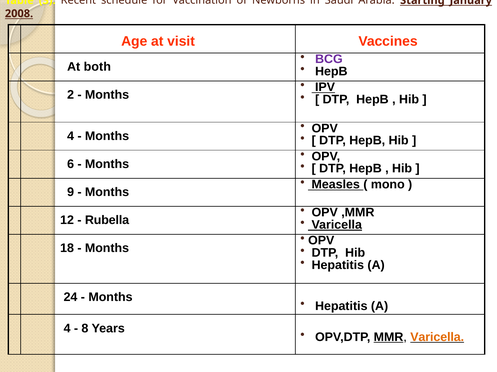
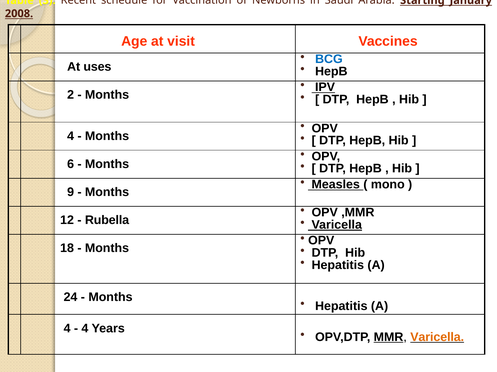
BCG colour: purple -> blue
both: both -> uses
8 at (85, 329): 8 -> 4
